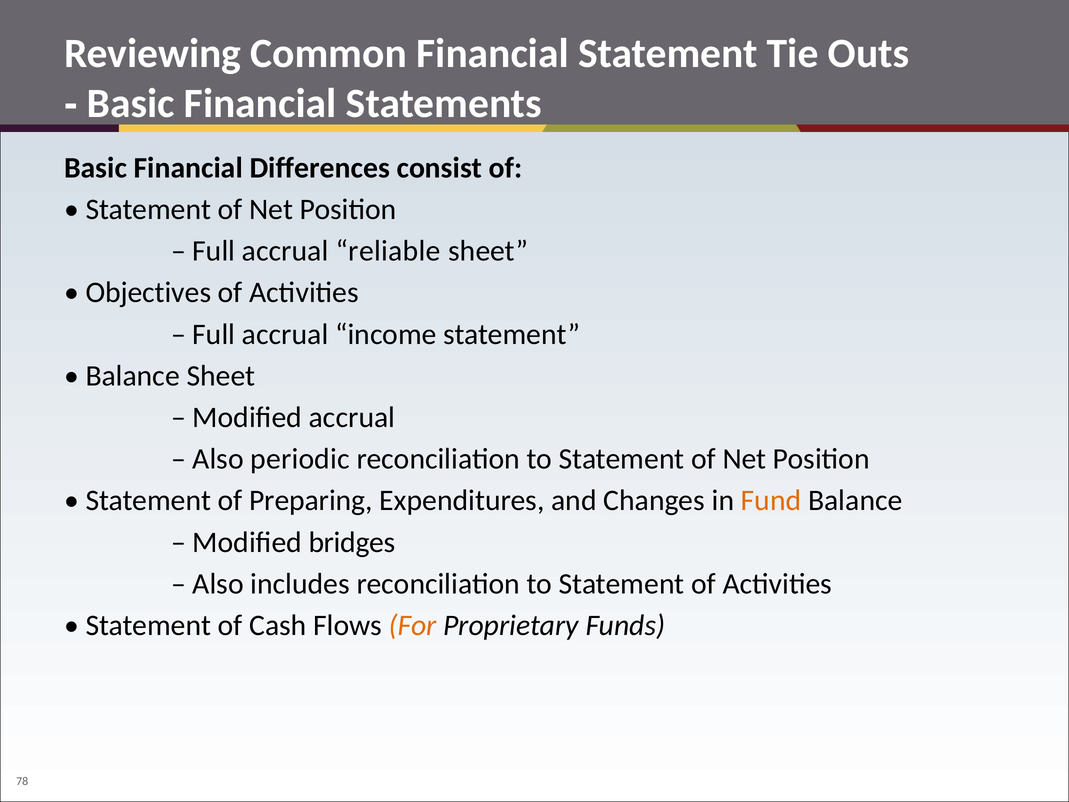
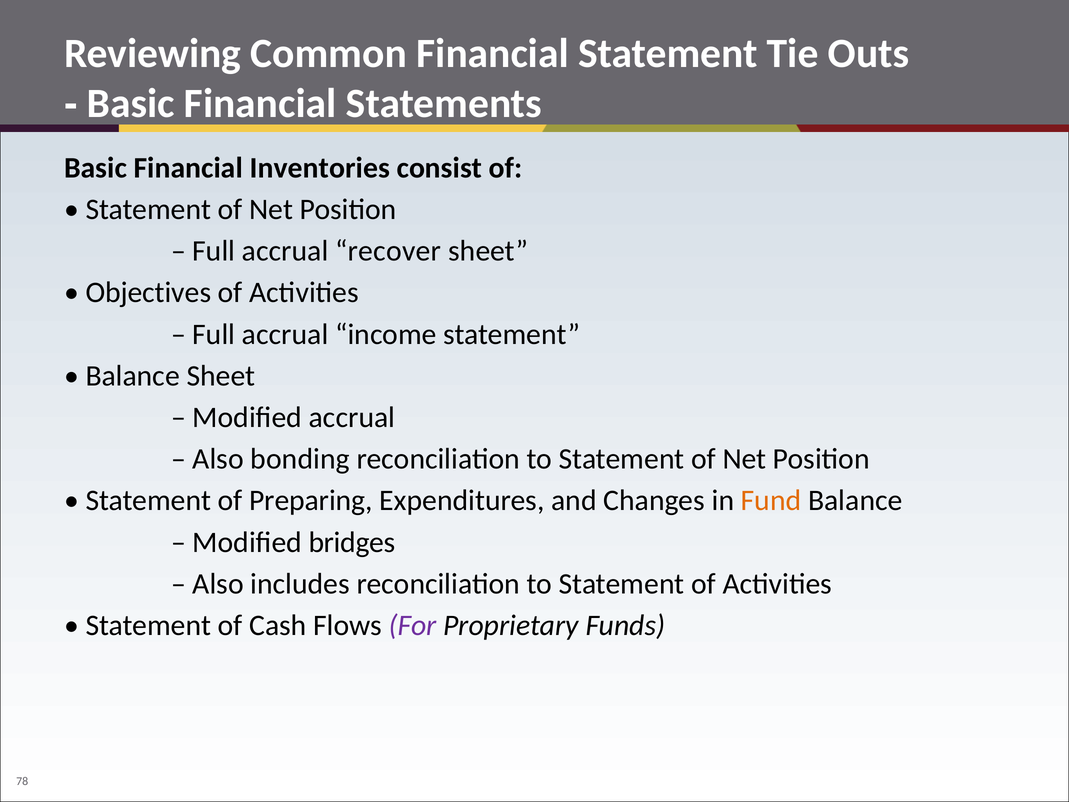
Differences: Differences -> Inventories
reliable: reliable -> recover
periodic: periodic -> bonding
For colour: orange -> purple
